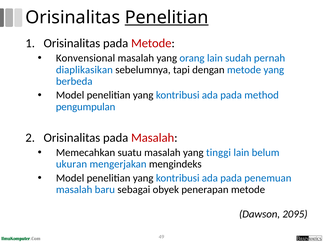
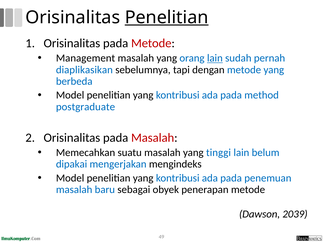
Konvensional: Konvensional -> Management
lain at (215, 58) underline: none -> present
pengumpulan: pengumpulan -> postgraduate
ukuran: ukuran -> dipakai
2095: 2095 -> 2039
